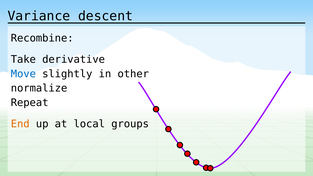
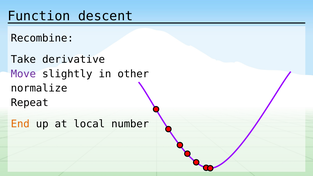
Variance: Variance -> Function
Move colour: blue -> purple
groups: groups -> number
